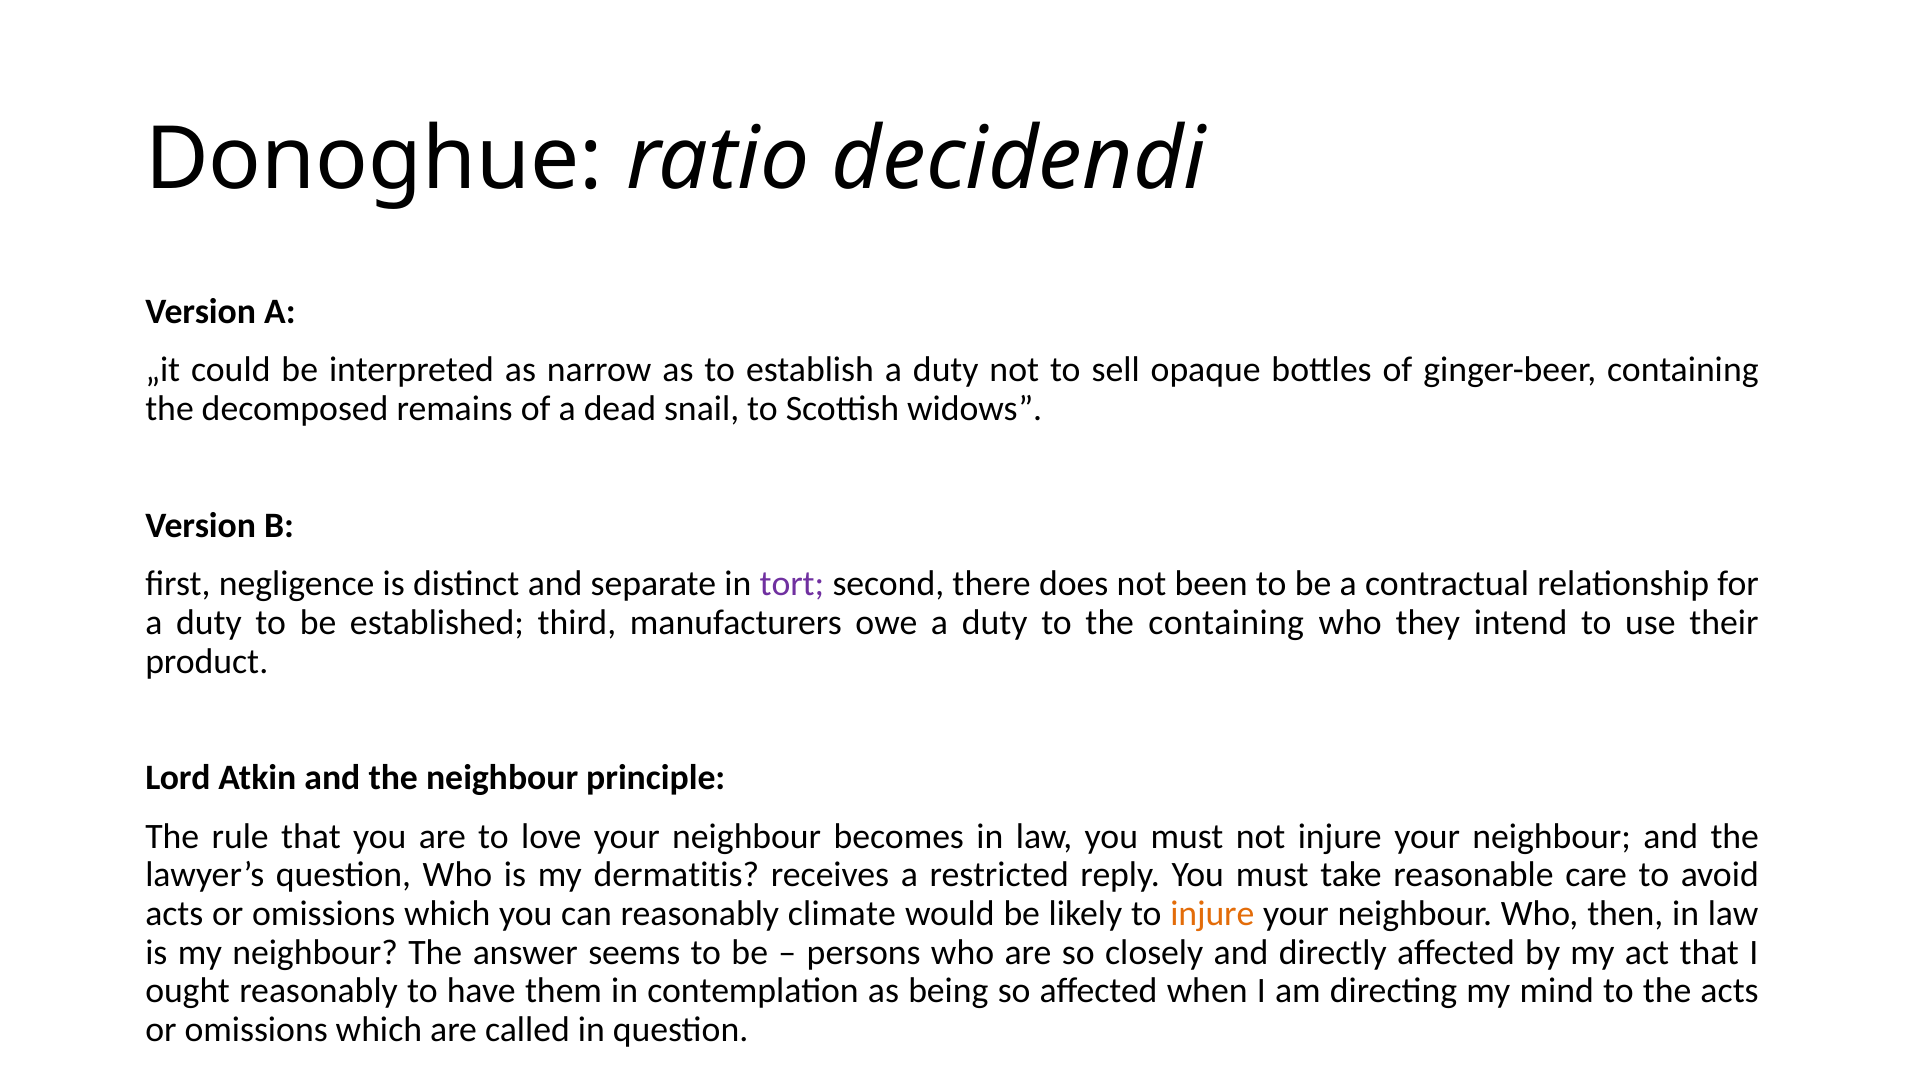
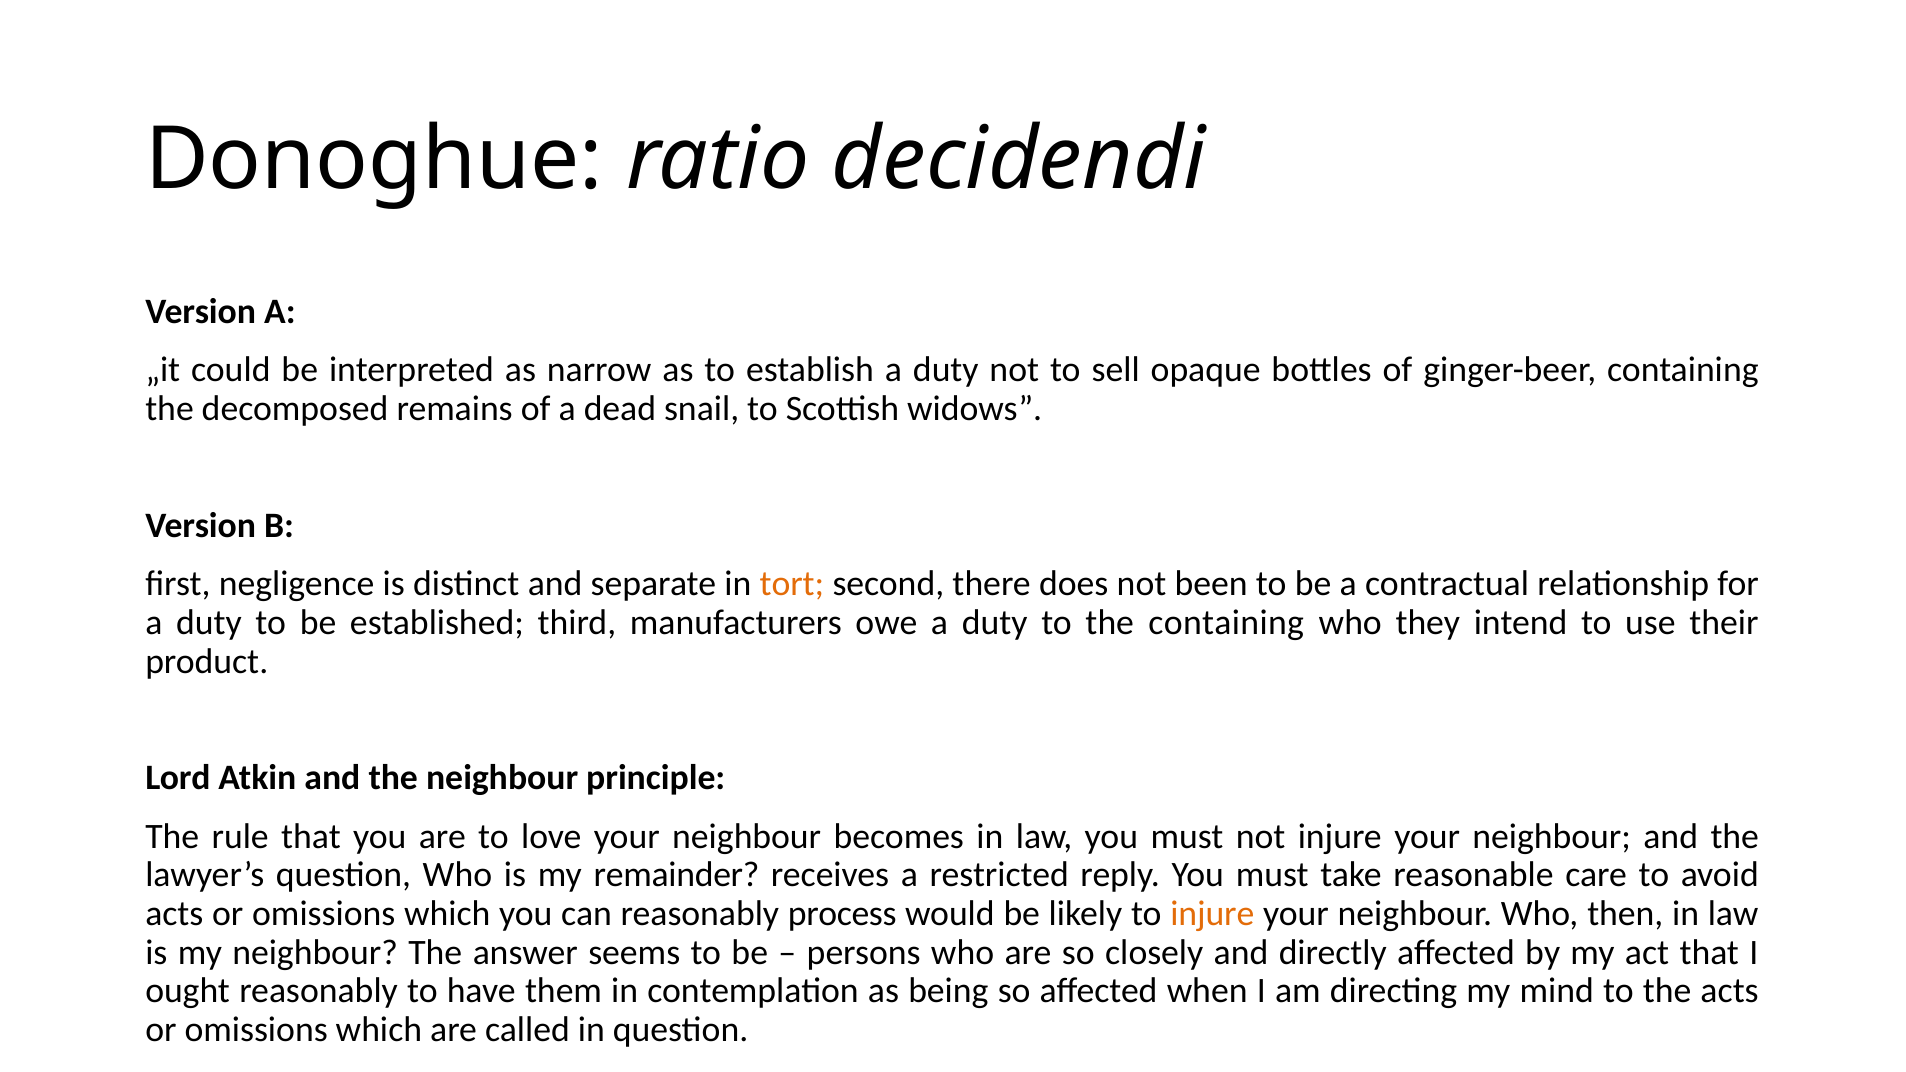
tort colour: purple -> orange
dermatitis: dermatitis -> remainder
climate: climate -> process
